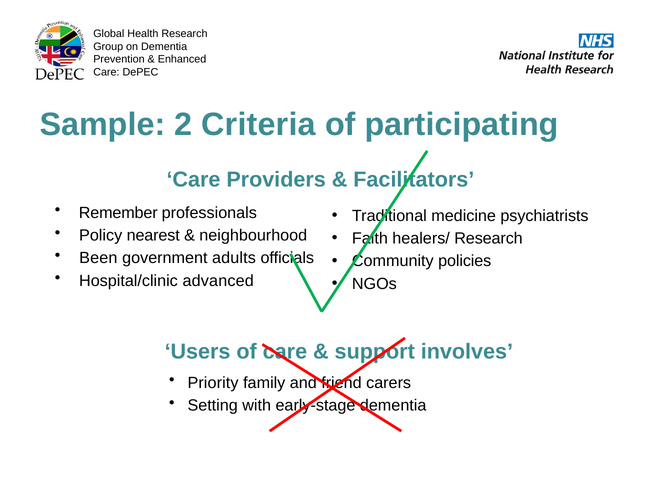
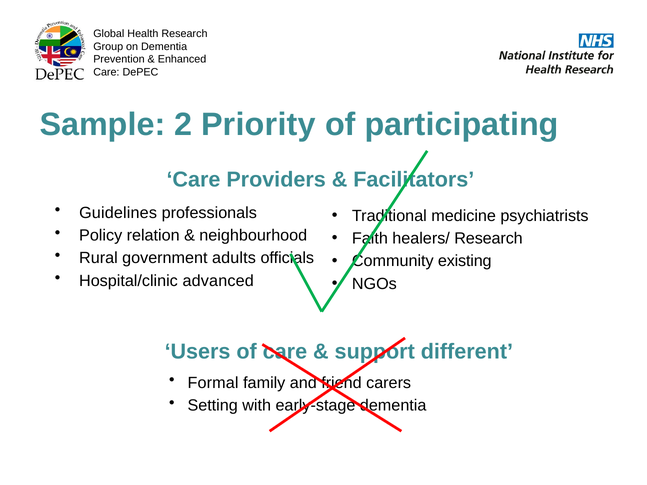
Criteria: Criteria -> Priority
Remember: Remember -> Guidelines
nearest: nearest -> relation
Been: Been -> Rural
policies: policies -> existing
involves: involves -> different
Priority: Priority -> Formal
